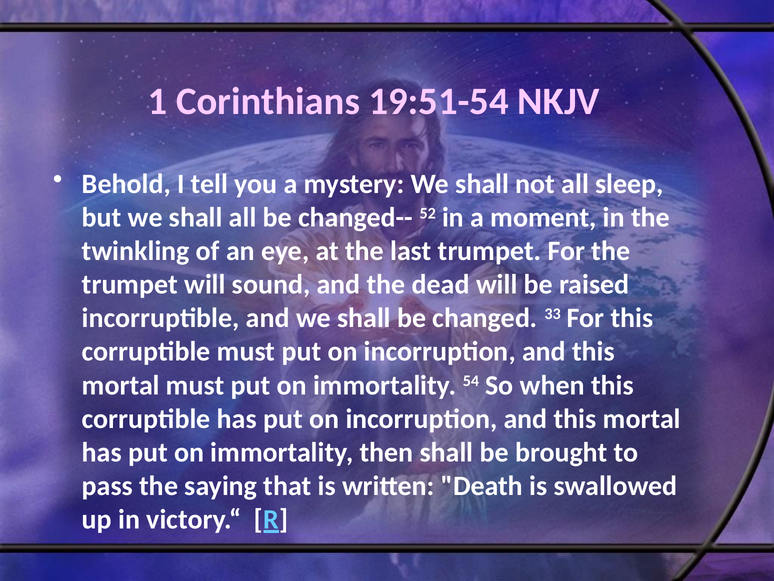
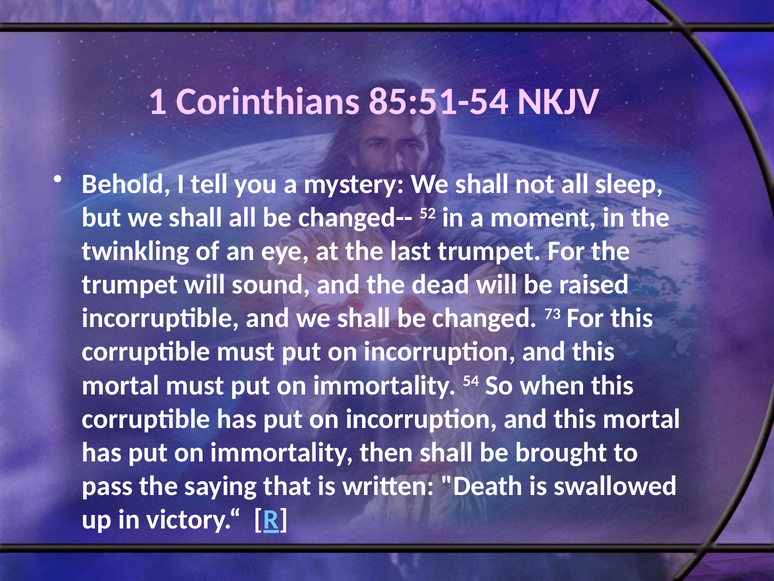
19:51-54: 19:51-54 -> 85:51-54
33: 33 -> 73
